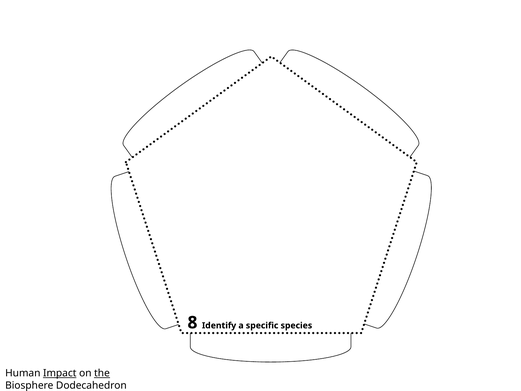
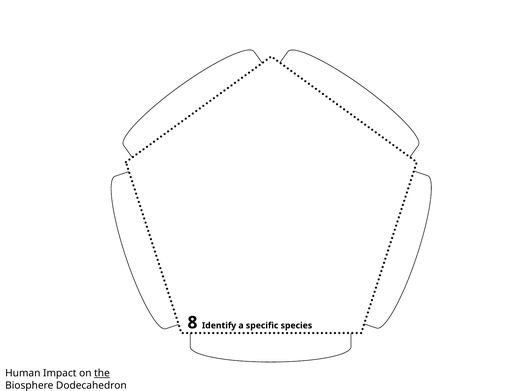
Impact underline: present -> none
